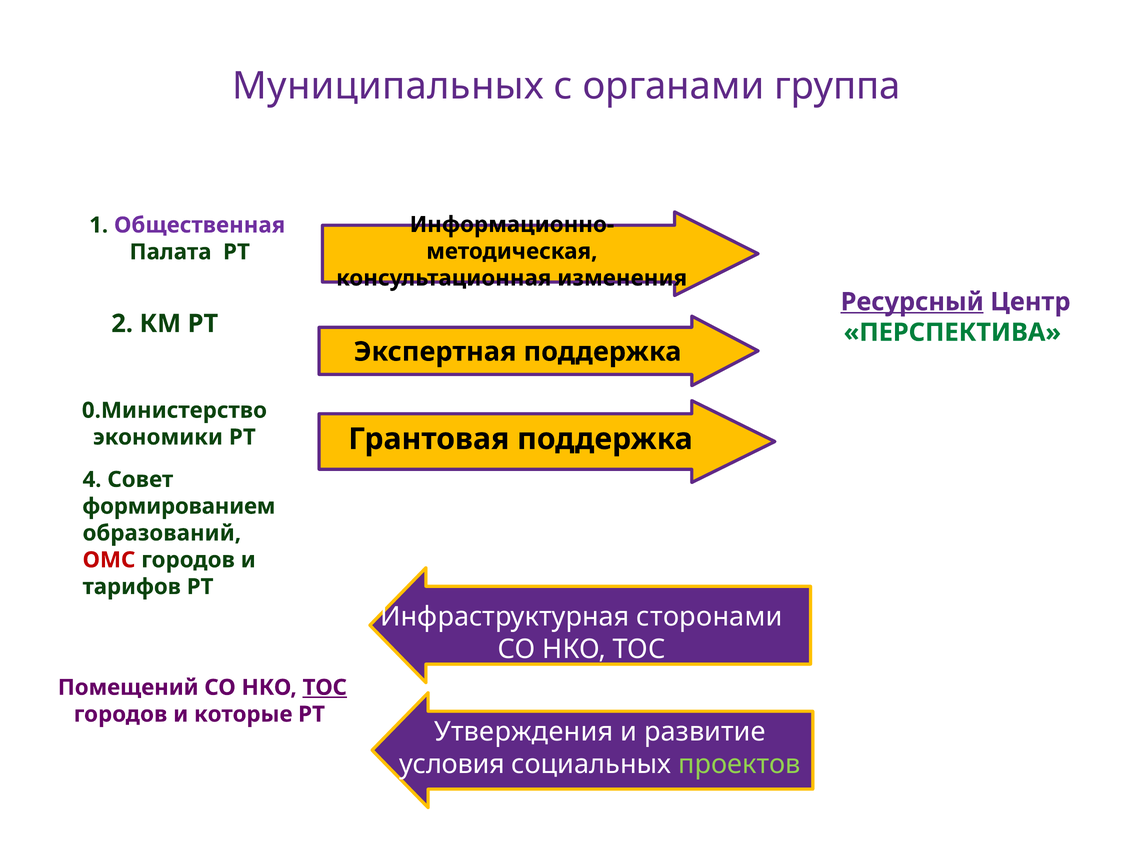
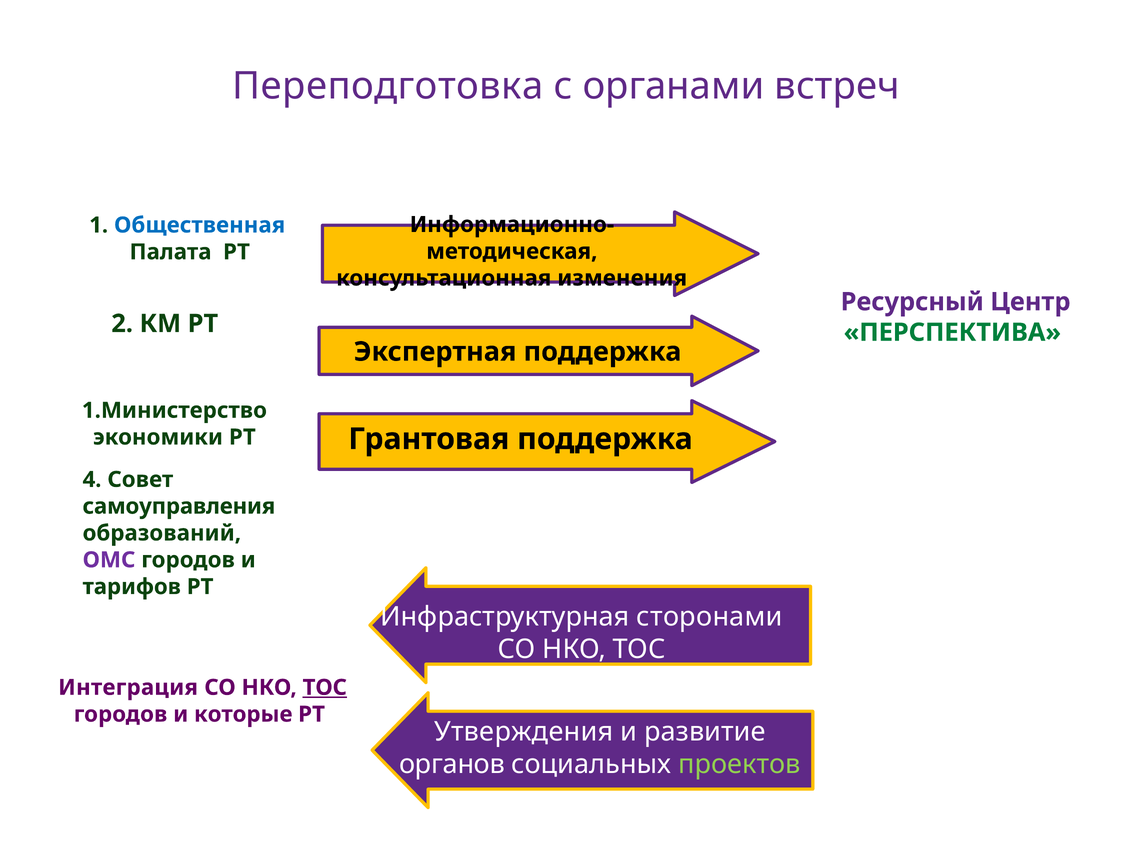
Муниципальных: Муниципальных -> Переподготовка
группа: группа -> встреч
Общественная colour: purple -> blue
Ресурсный underline: present -> none
0.Министерство: 0.Министерство -> 1.Министерство
формированием: формированием -> самоуправления
ОМС colour: red -> purple
Помещений: Помещений -> Интеграция
условия: условия -> органов
